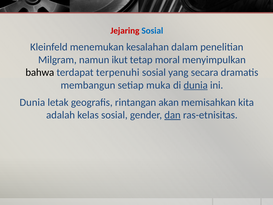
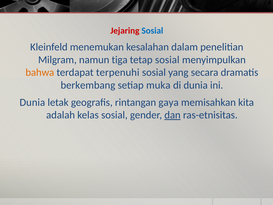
ikut: ikut -> tiga
tetap moral: moral -> sosial
bahwa colour: black -> orange
membangun: membangun -> berkembang
dunia at (196, 85) underline: present -> none
akan: akan -> gaya
